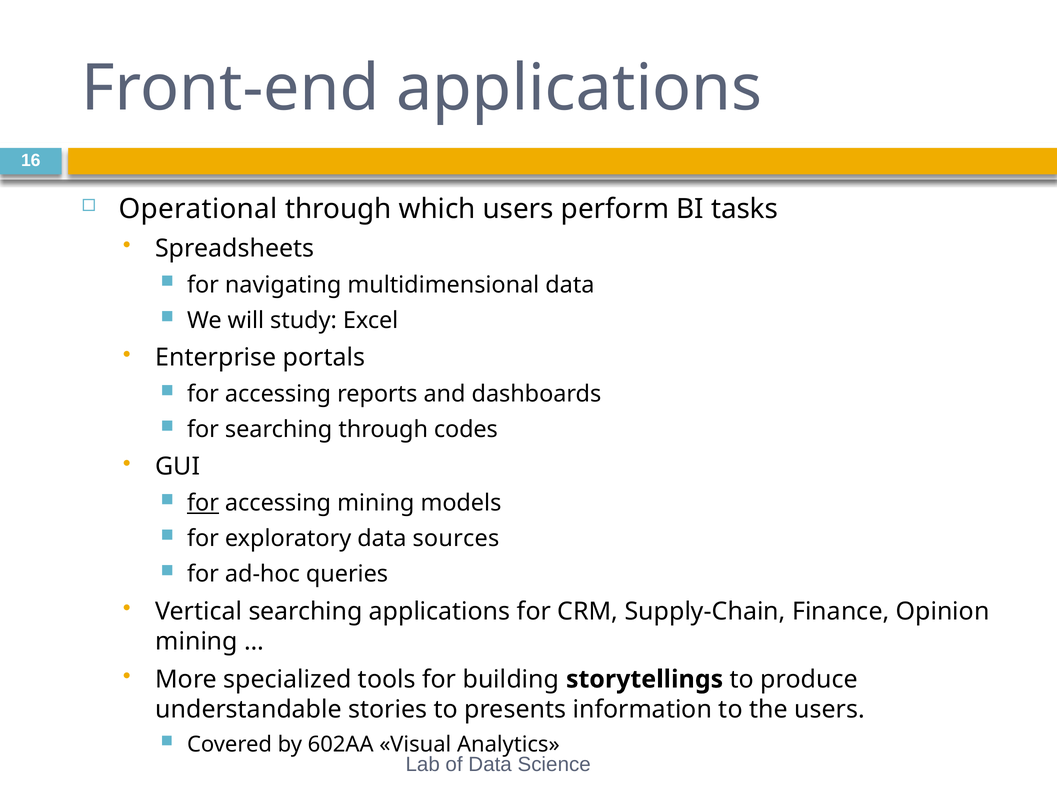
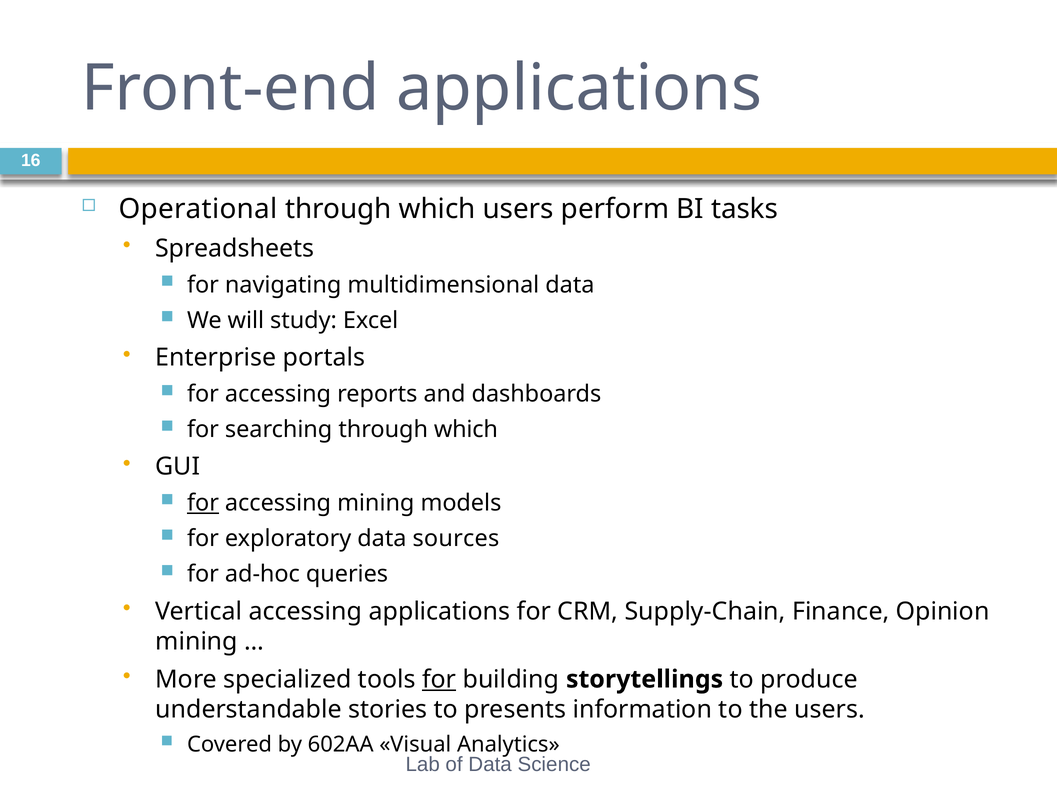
searching through codes: codes -> which
Vertical searching: searching -> accessing
for at (439, 679) underline: none -> present
